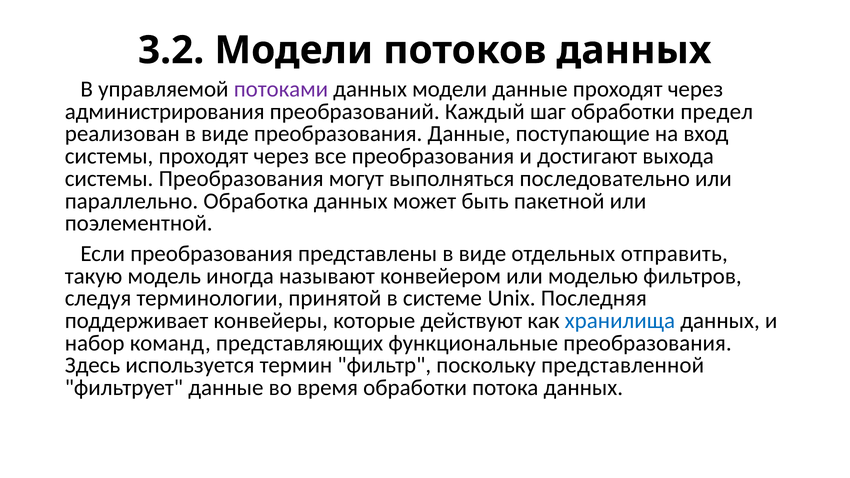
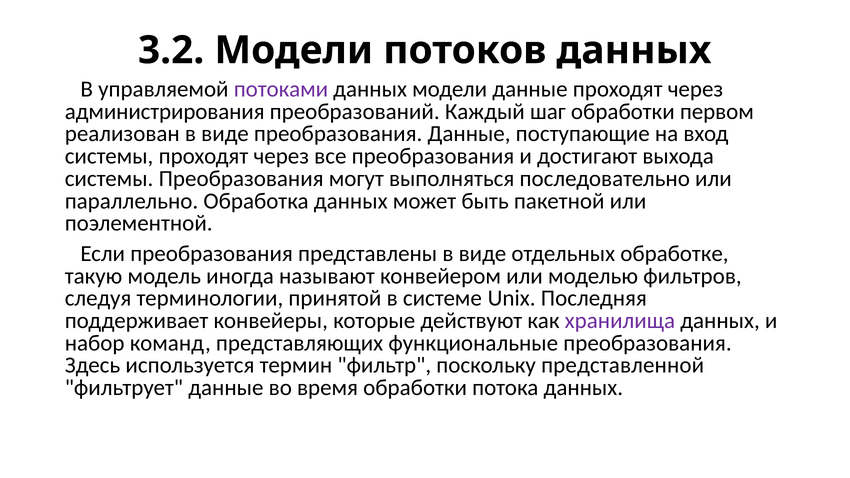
предел: предел -> первом
отправить: отправить -> обработке
хранилища colour: blue -> purple
